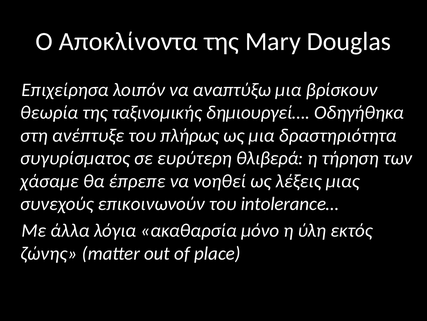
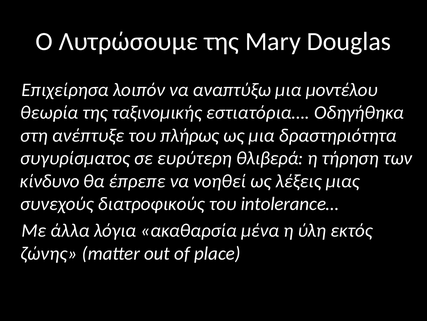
Αποκλίνοντα: Αποκλίνοντα -> Λυτρώσουμε
βρίσκουν: βρίσκουν -> μοντέλου
δημιουργεί…: δημιουργεί… -> εστιατόρια…
χάσαμε: χάσαμε -> κίνδυνο
επικοινωνούν: επικοινωνούν -> διατροφικούς
μόνο: μόνο -> μένα
